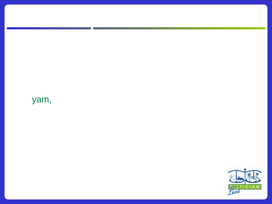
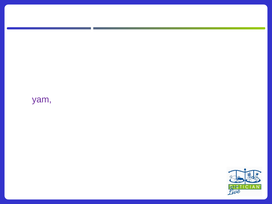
yam colour: green -> purple
